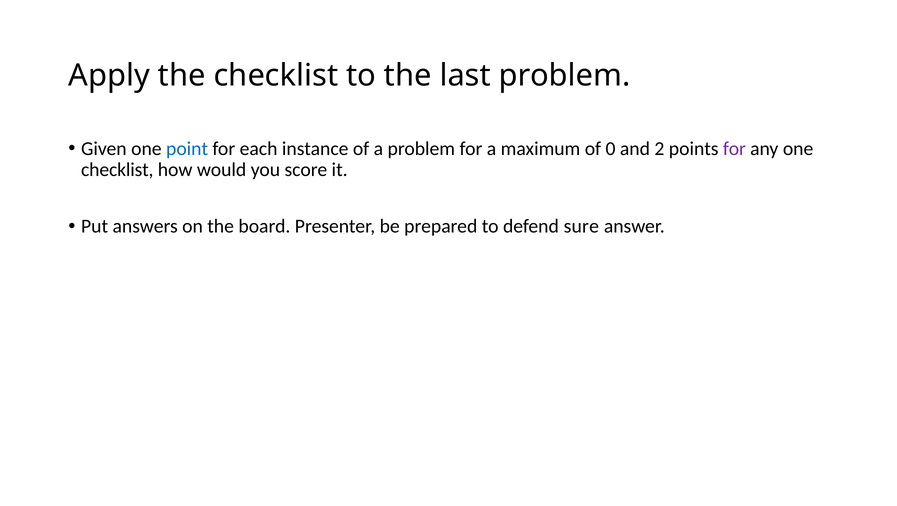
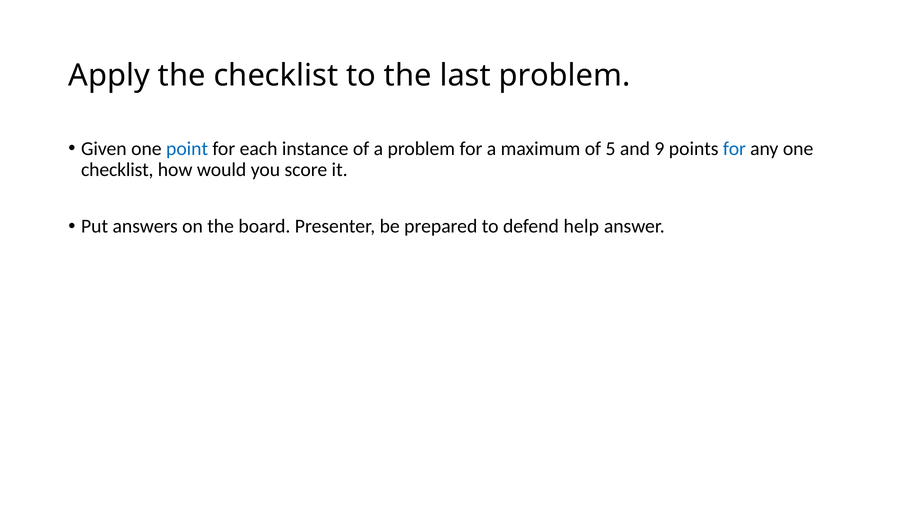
0: 0 -> 5
2: 2 -> 9
for at (734, 149) colour: purple -> blue
sure: sure -> help
